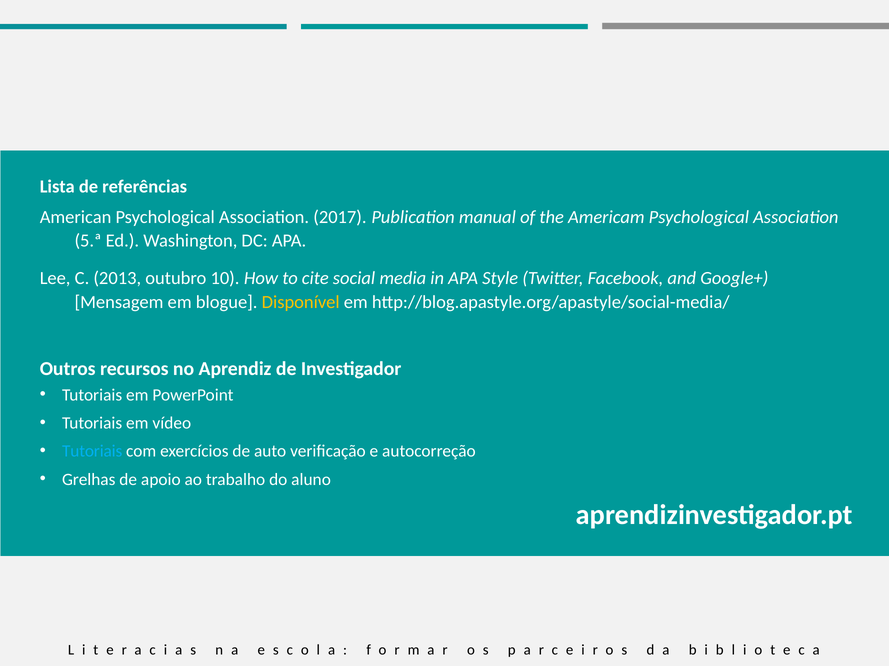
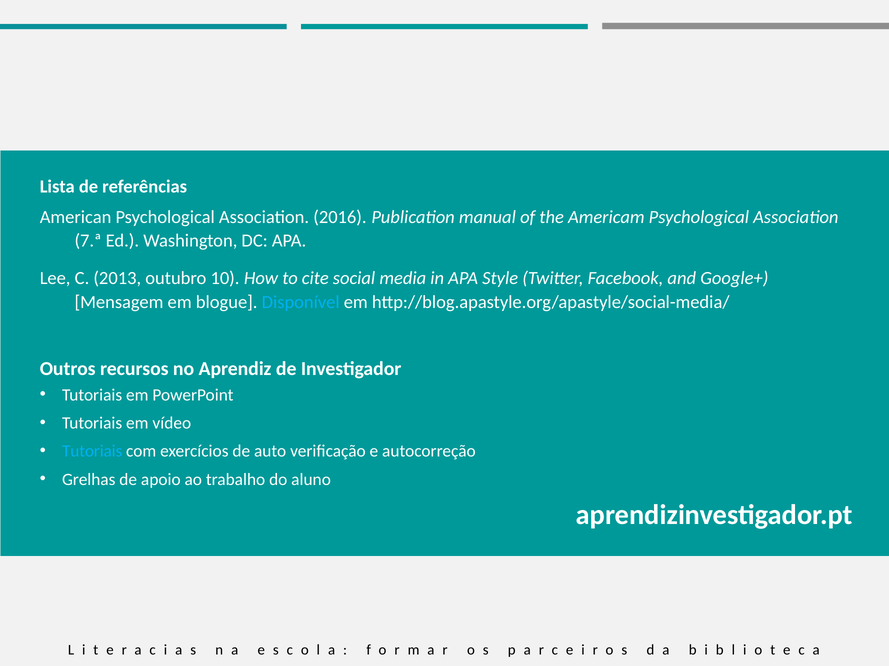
2017: 2017 -> 2016
5.ª: 5.ª -> 7.ª
Disponível colour: yellow -> light blue
